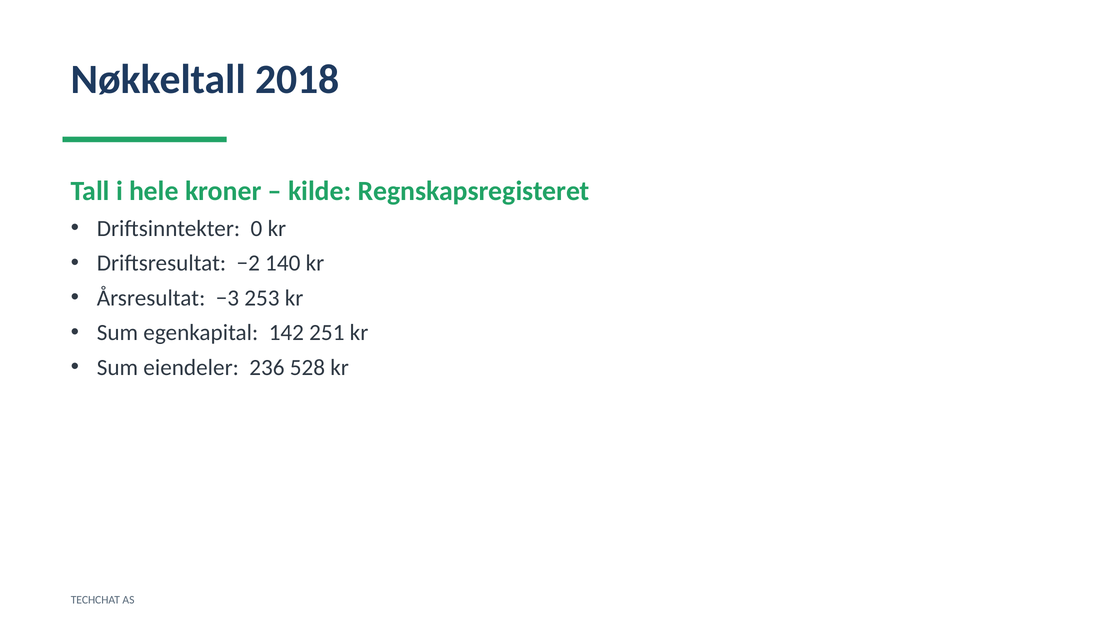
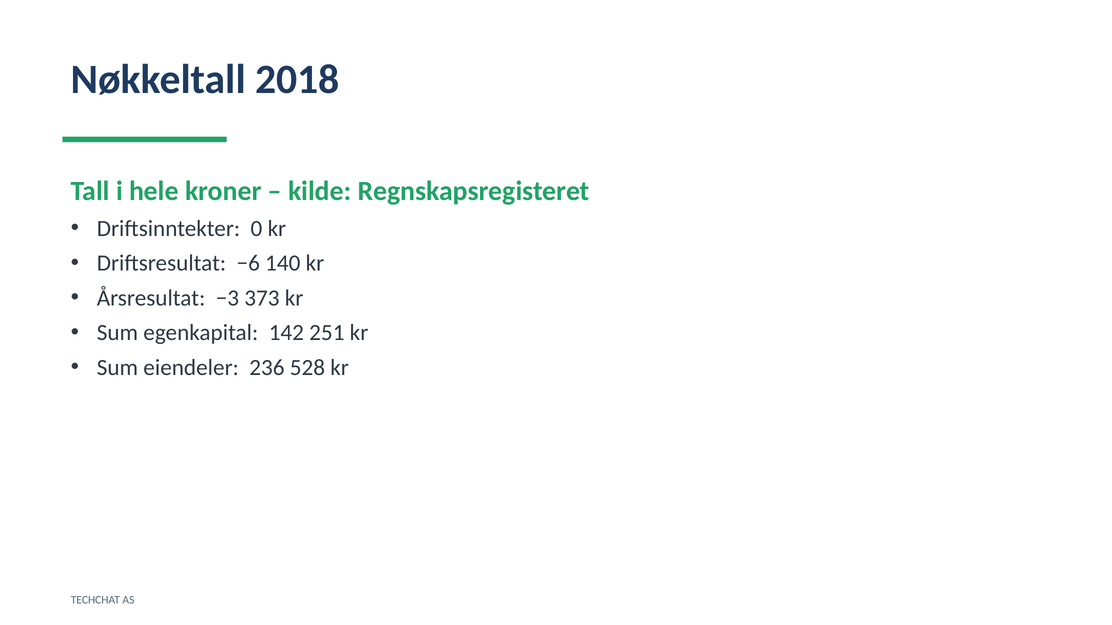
−2: −2 -> −6
253: 253 -> 373
